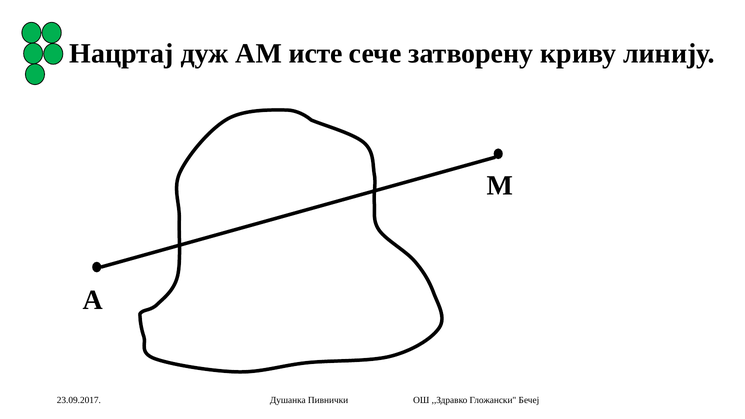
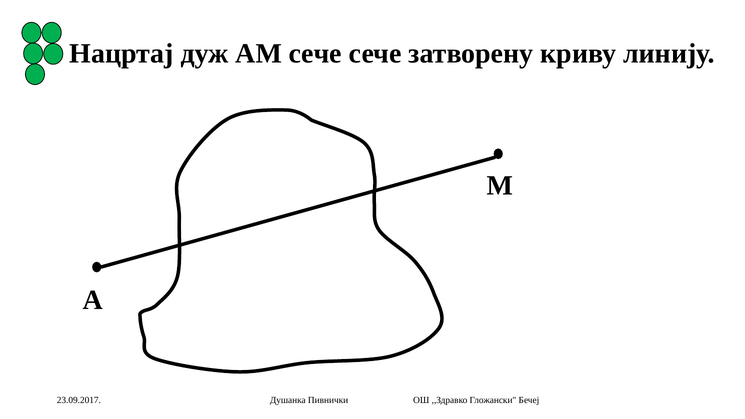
АМ исте: исте -> сече
